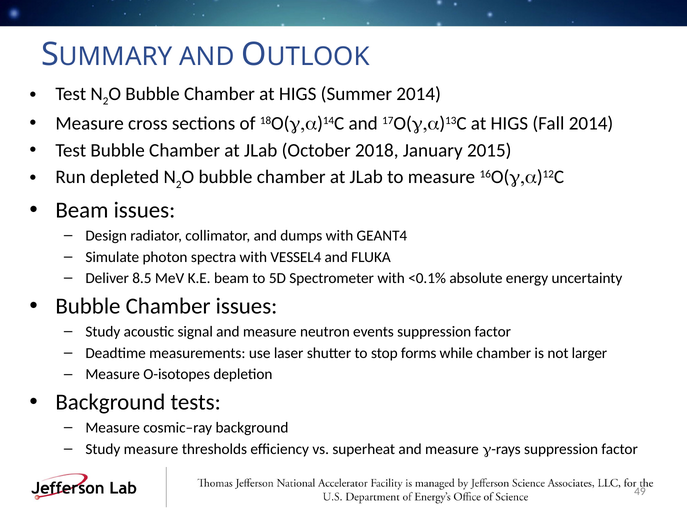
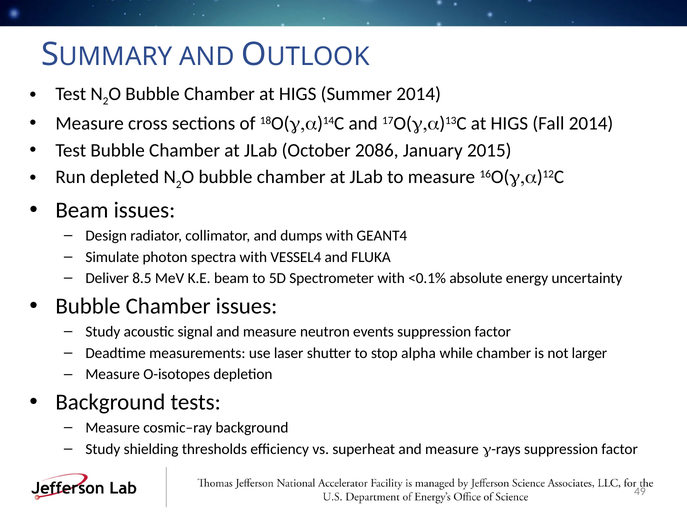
2018: 2018 -> 2086
forms: forms -> alpha
Study measure: measure -> shielding
